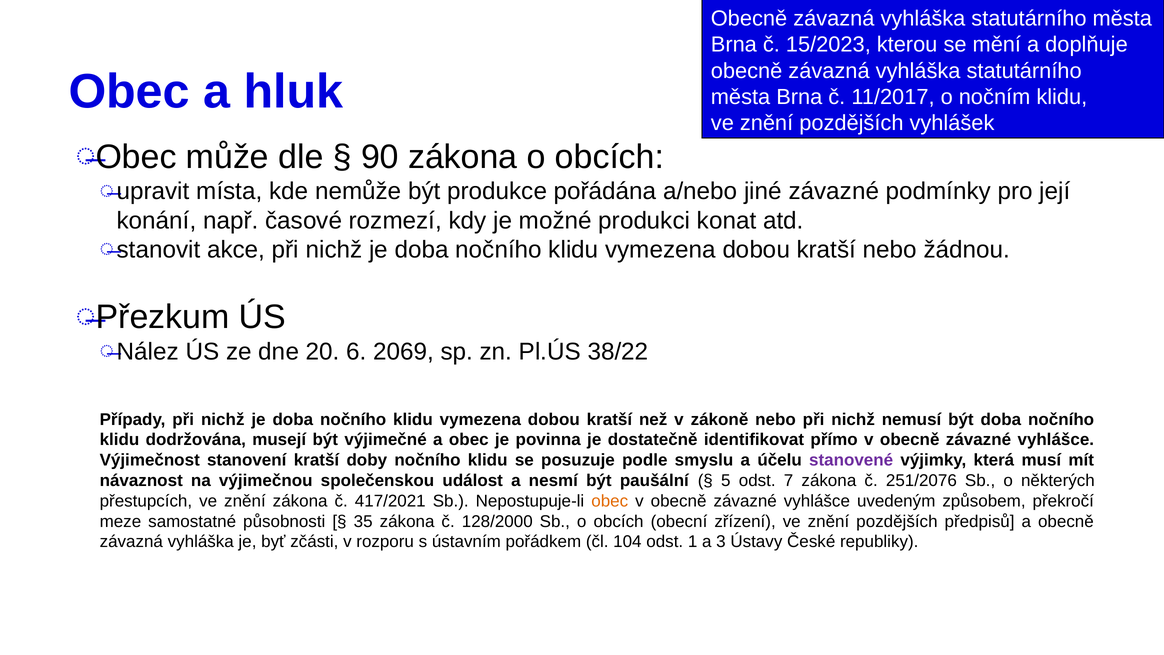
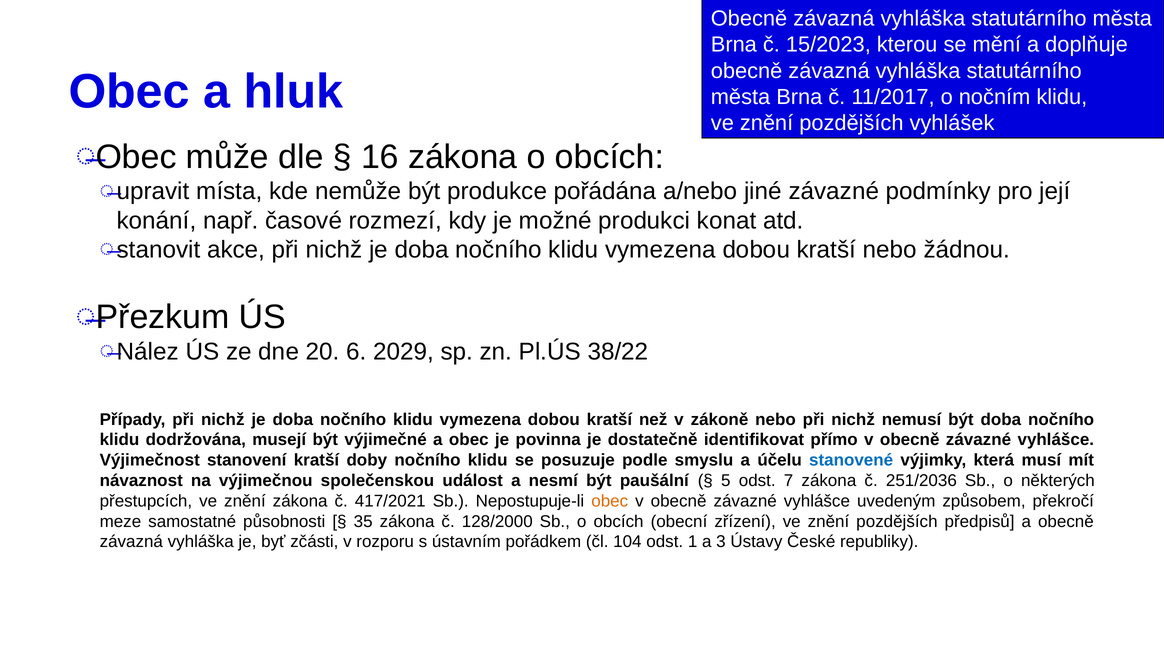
90: 90 -> 16
2069: 2069 -> 2029
stanovené colour: purple -> blue
251/2076: 251/2076 -> 251/2036
